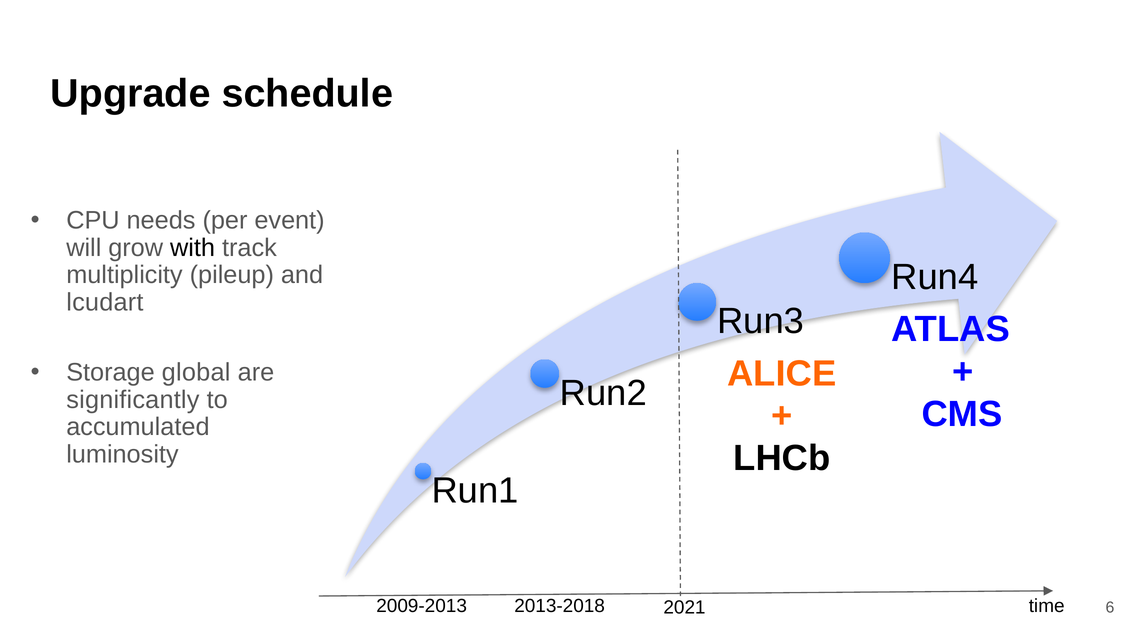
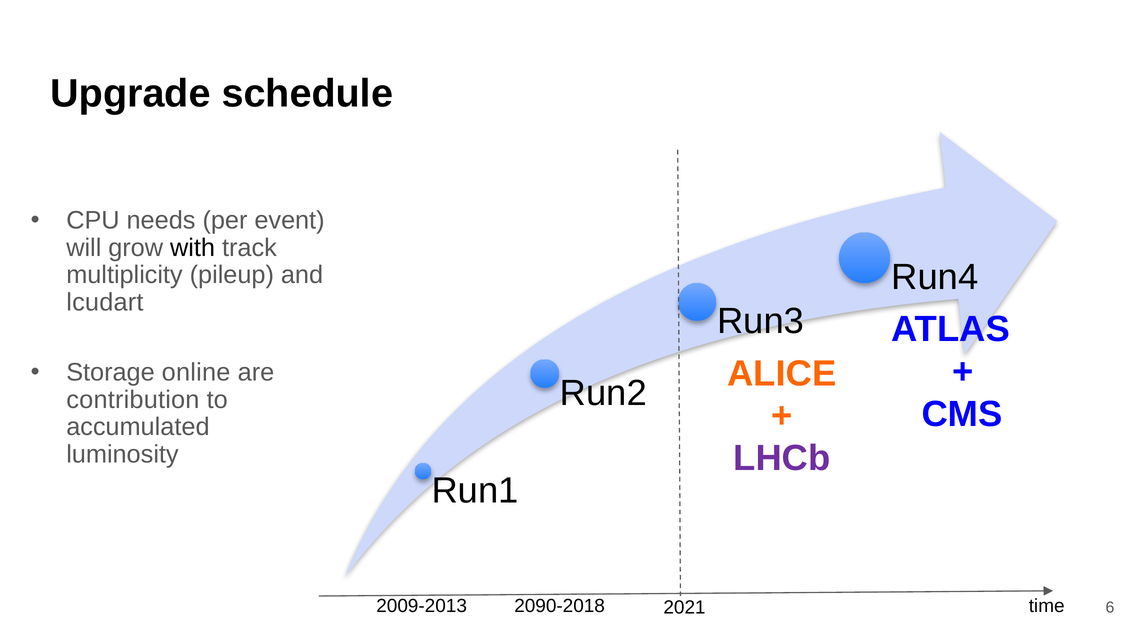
global: global -> online
significantly: significantly -> contribution
LHCb colour: black -> purple
2013-2018: 2013-2018 -> 2090-2018
